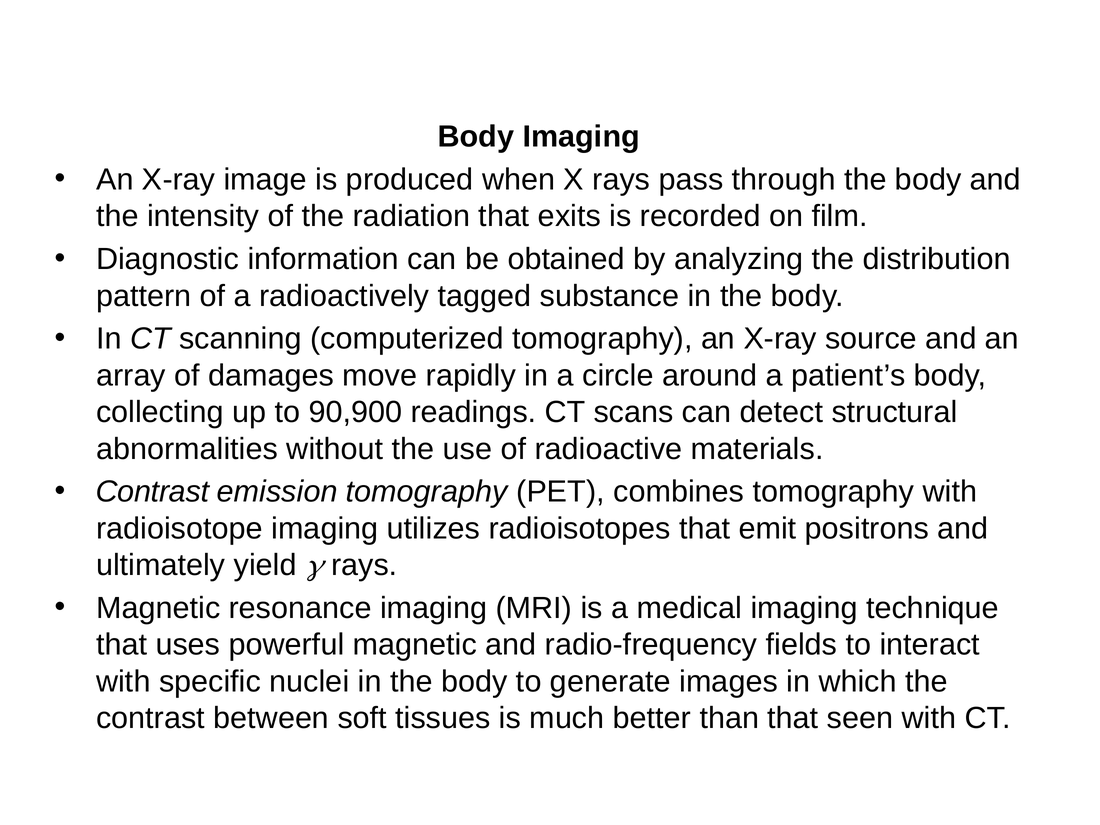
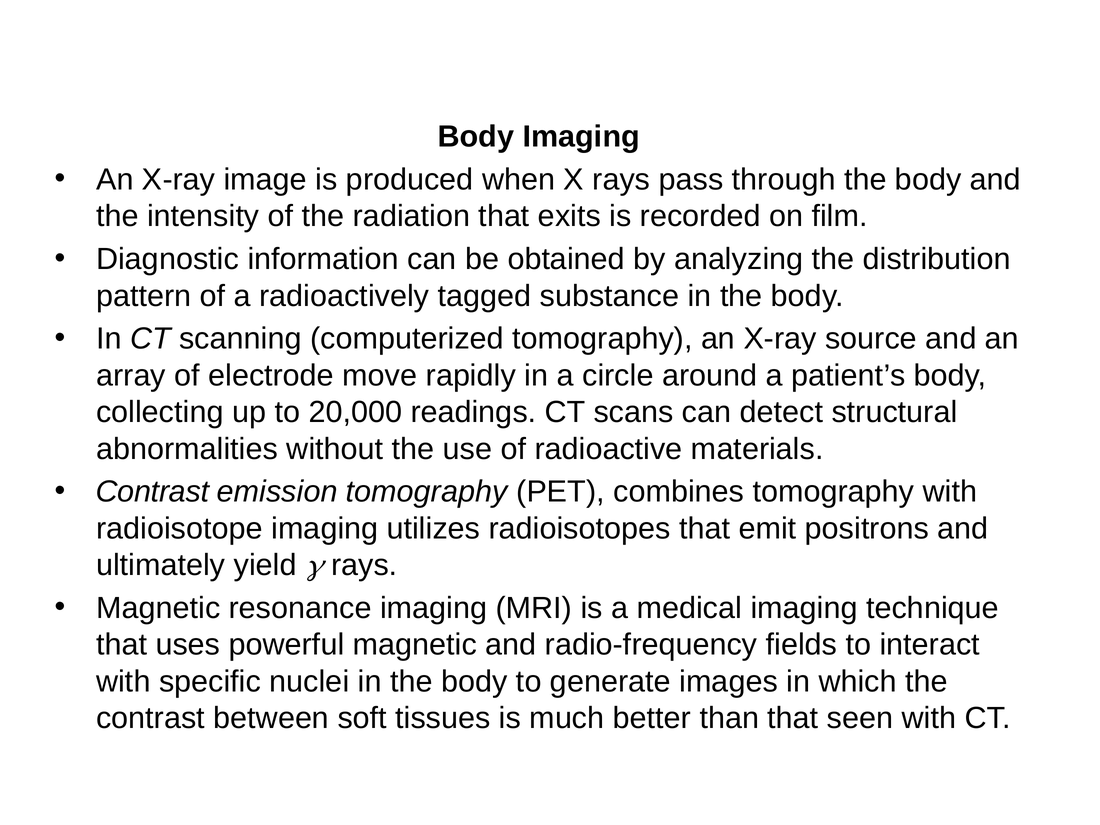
damages: damages -> electrode
90,900: 90,900 -> 20,000
